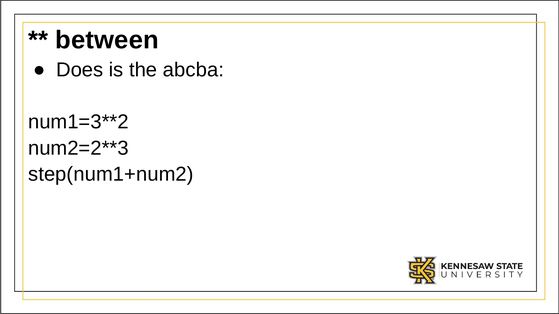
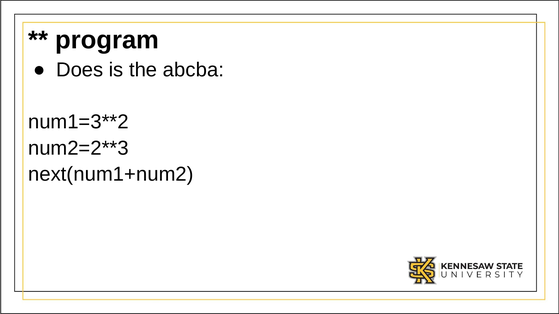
between: between -> program
step(num1+num2: step(num1+num2 -> next(num1+num2
